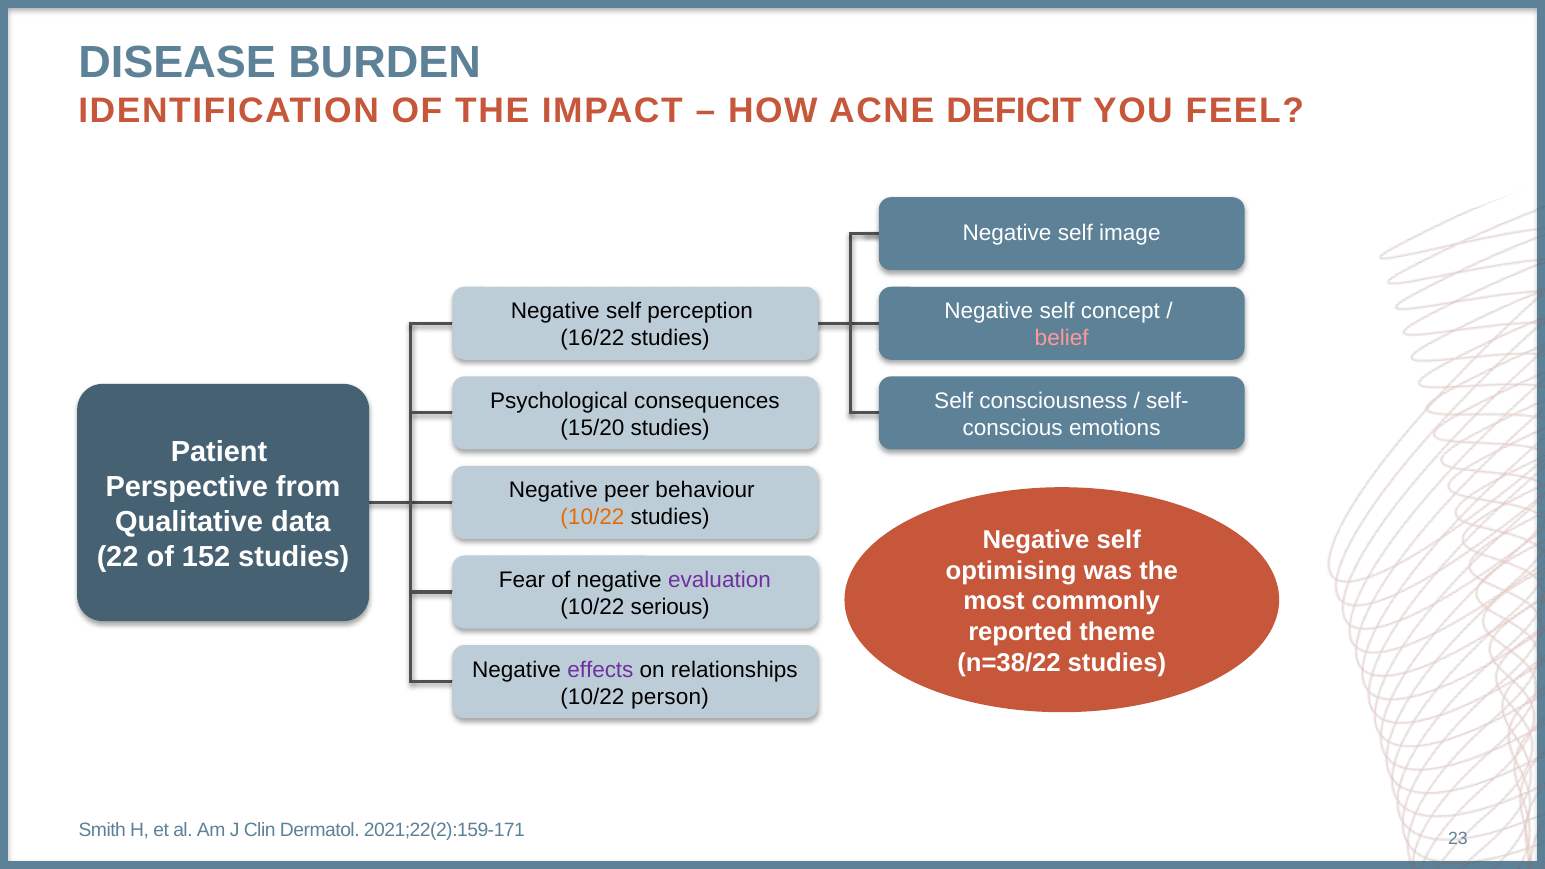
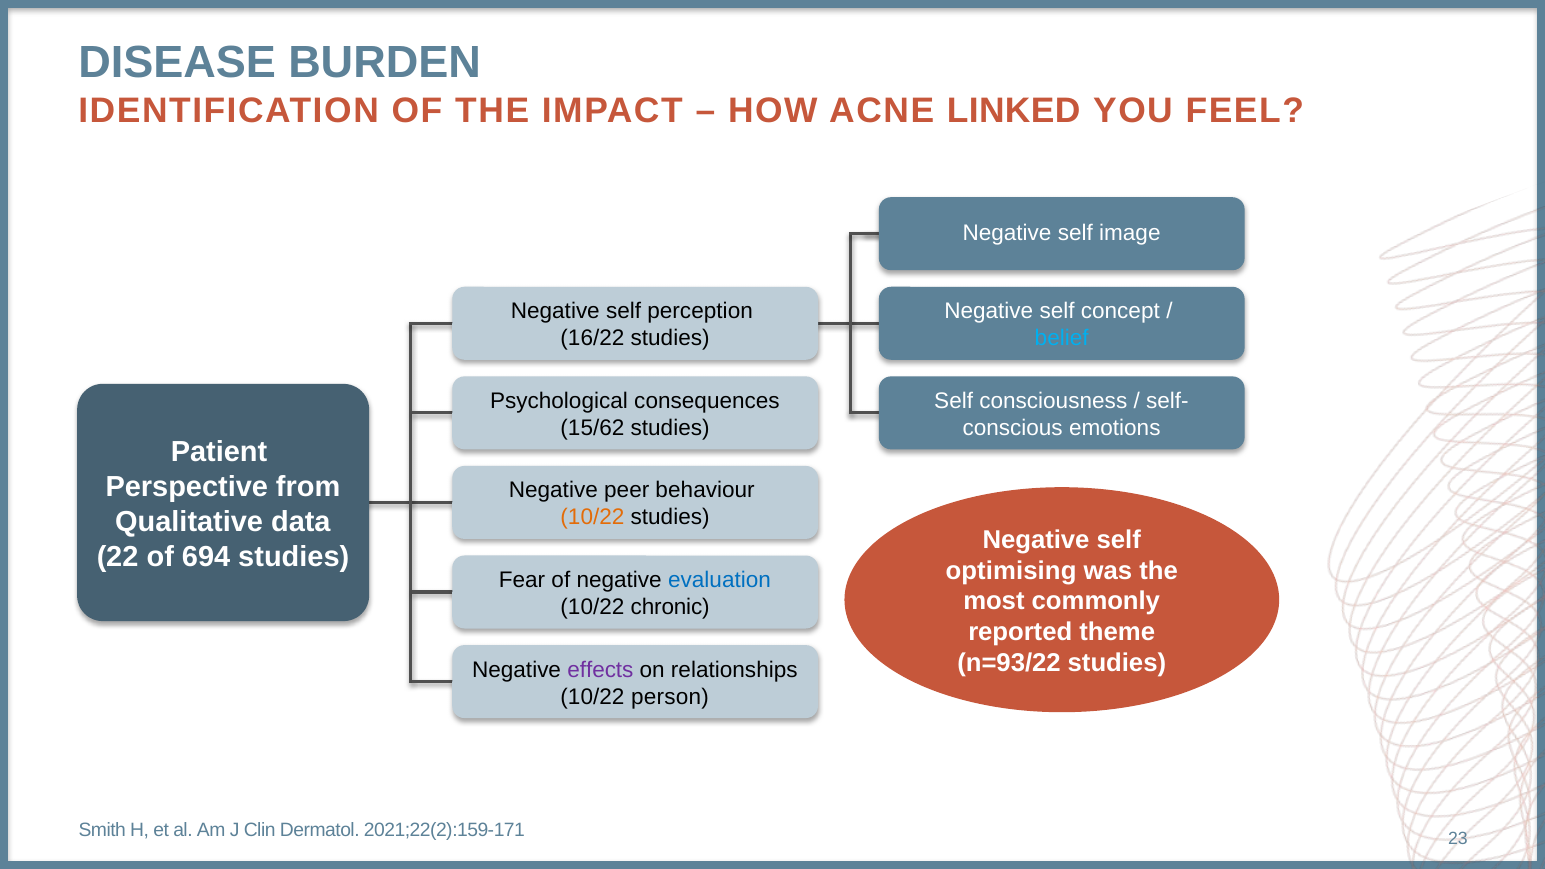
DEFICIT: DEFICIT -> LINKED
belief colour: pink -> light blue
15/20: 15/20 -> 15/62
152: 152 -> 694
evaluation colour: purple -> blue
serious: serious -> chronic
n=38/22: n=38/22 -> n=93/22
